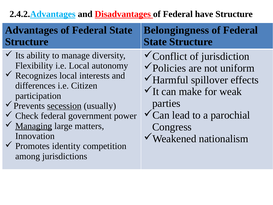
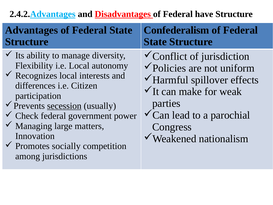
Belongingness: Belongingness -> Confederalism
Managing underline: present -> none
identity: identity -> socially
